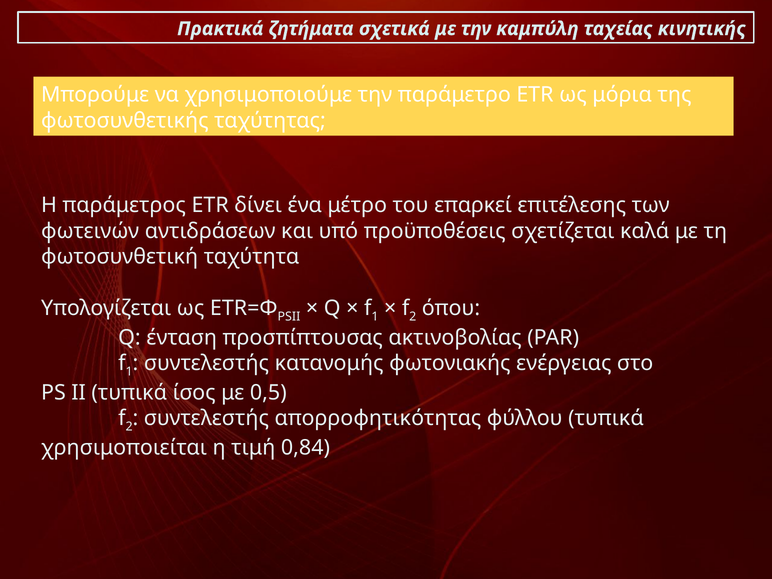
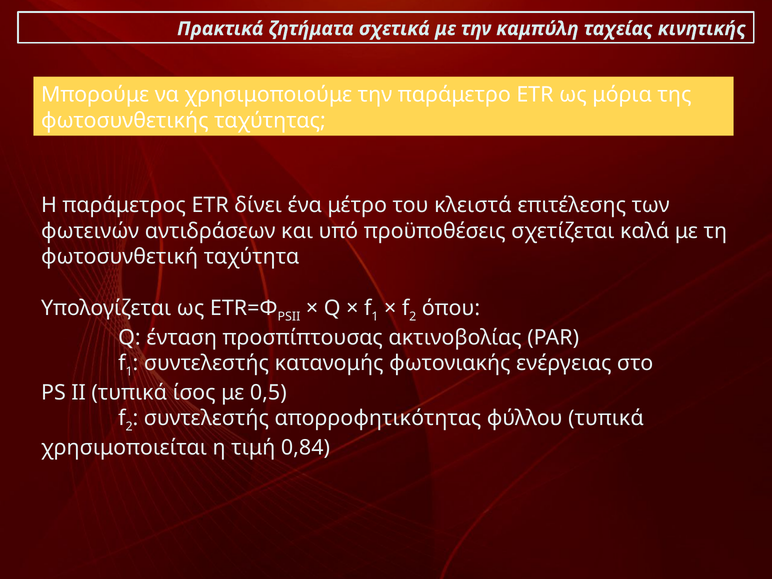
επαρκεί: επαρκεί -> κλειστά
